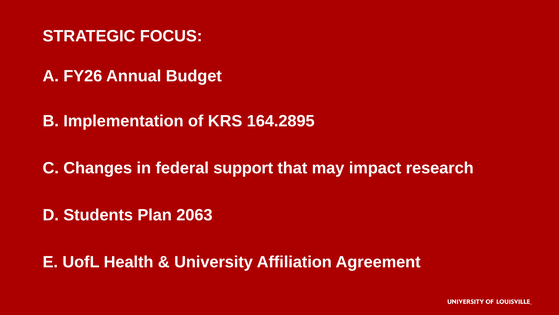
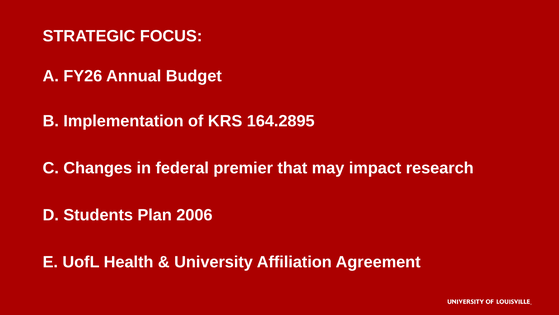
support: support -> premier
2063: 2063 -> 2006
